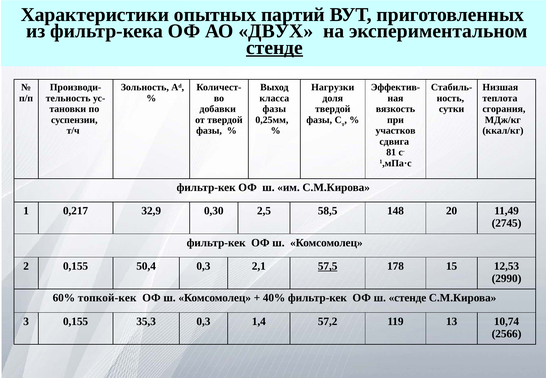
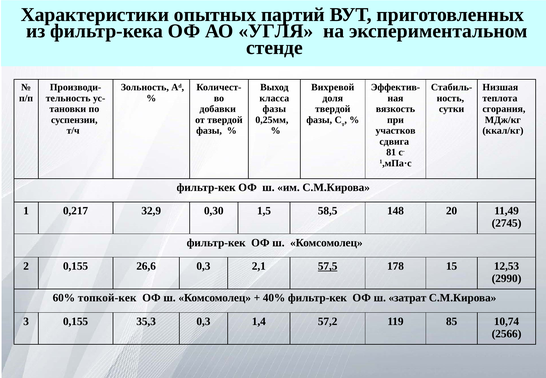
ДВУХ: ДВУХ -> УГЛЯ
стенде at (274, 48) underline: present -> none
Нагрузки: Нагрузки -> Вихревой
2,5: 2,5 -> 1,5
50,4: 50,4 -> 26,6
ш стенде: стенде -> затрат
13: 13 -> 85
